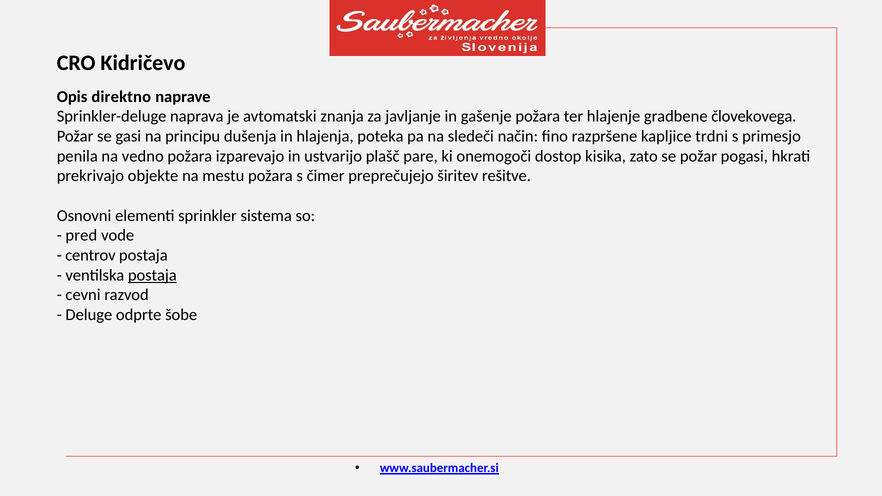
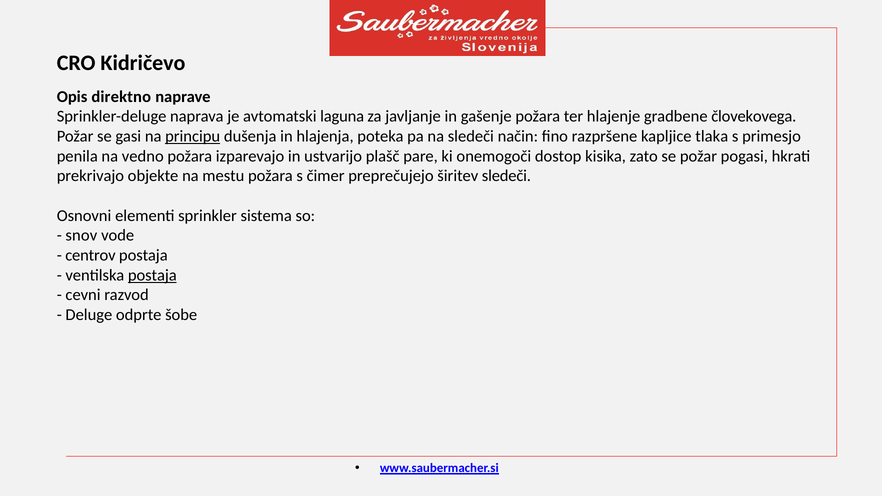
znanja: znanja -> laguna
principu underline: none -> present
trdni: trdni -> tlaka
širitev rešitve: rešitve -> sledeči
pred: pred -> snov
